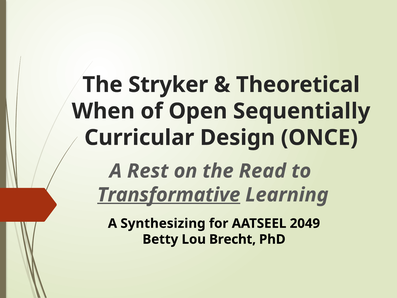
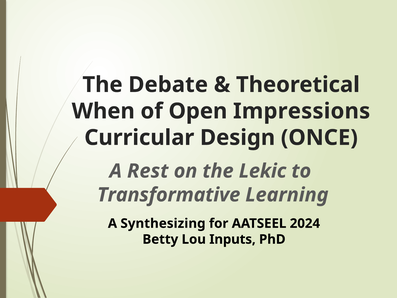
Stryker: Stryker -> Debate
Sequentially: Sequentially -> Impressions
Read: Read -> Lekic
Transformative underline: present -> none
2049: 2049 -> 2024
Brecht: Brecht -> Inputs
